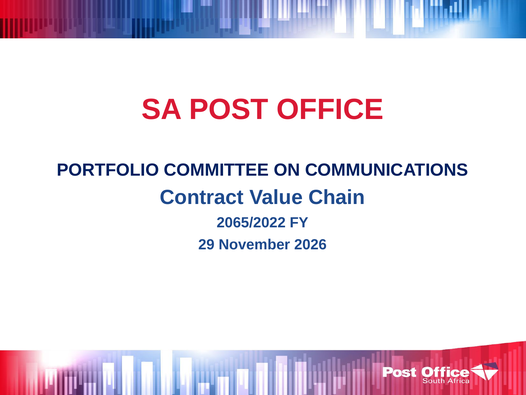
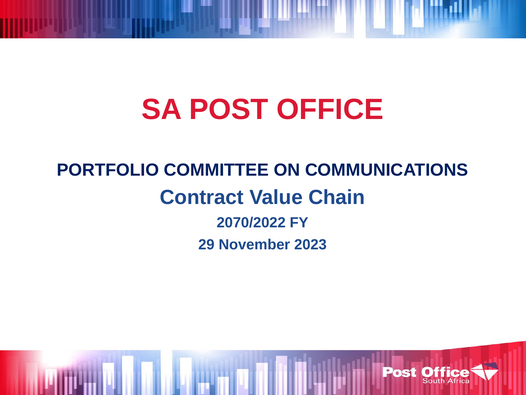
2065/2022: 2065/2022 -> 2070/2022
2026: 2026 -> 2023
